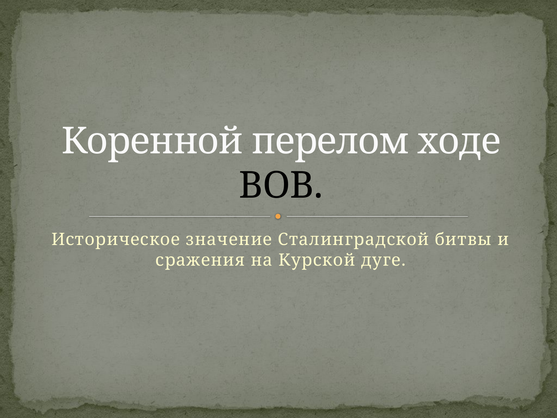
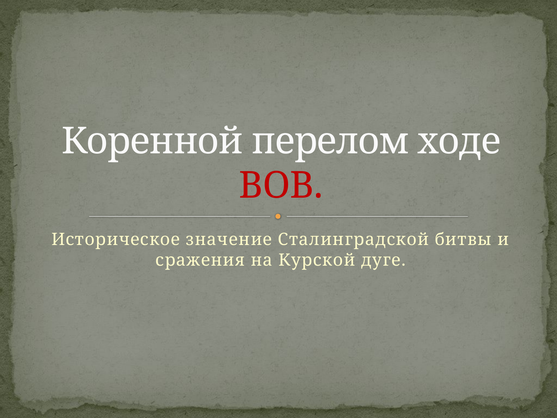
ВОВ colour: black -> red
